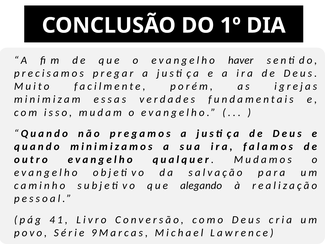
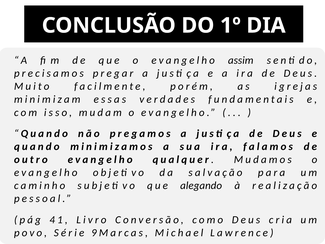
haver: haver -> assim
